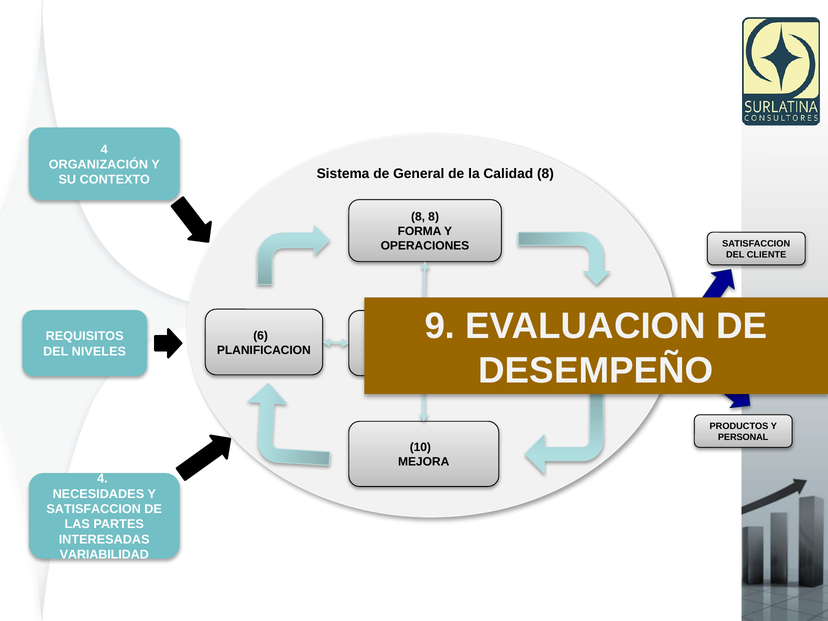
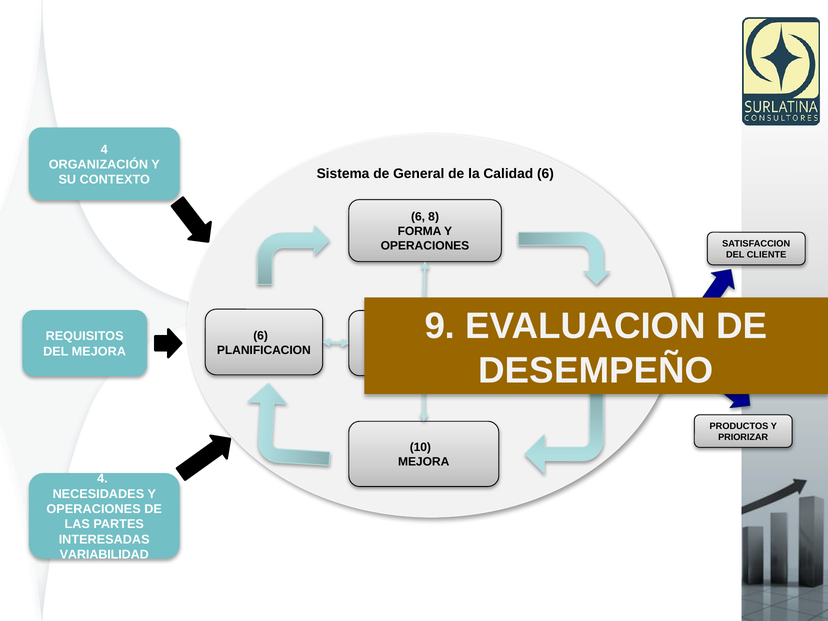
Calidad 8: 8 -> 6
8 at (418, 217): 8 -> 6
DEL NIVELES: NIVELES -> MEJORA
PERSONAL: PERSONAL -> PRIORIZAR
SATISFACCION at (94, 509): SATISFACCION -> OPERACIONES
